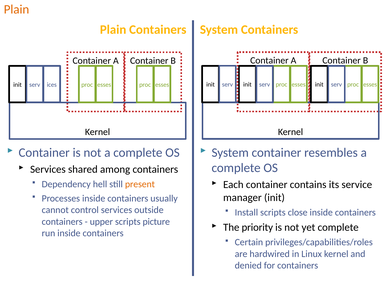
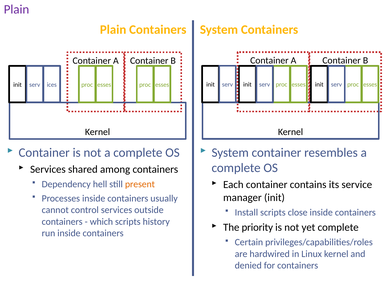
Plain at (17, 9) colour: orange -> purple
upper: upper -> which
picture: picture -> history
